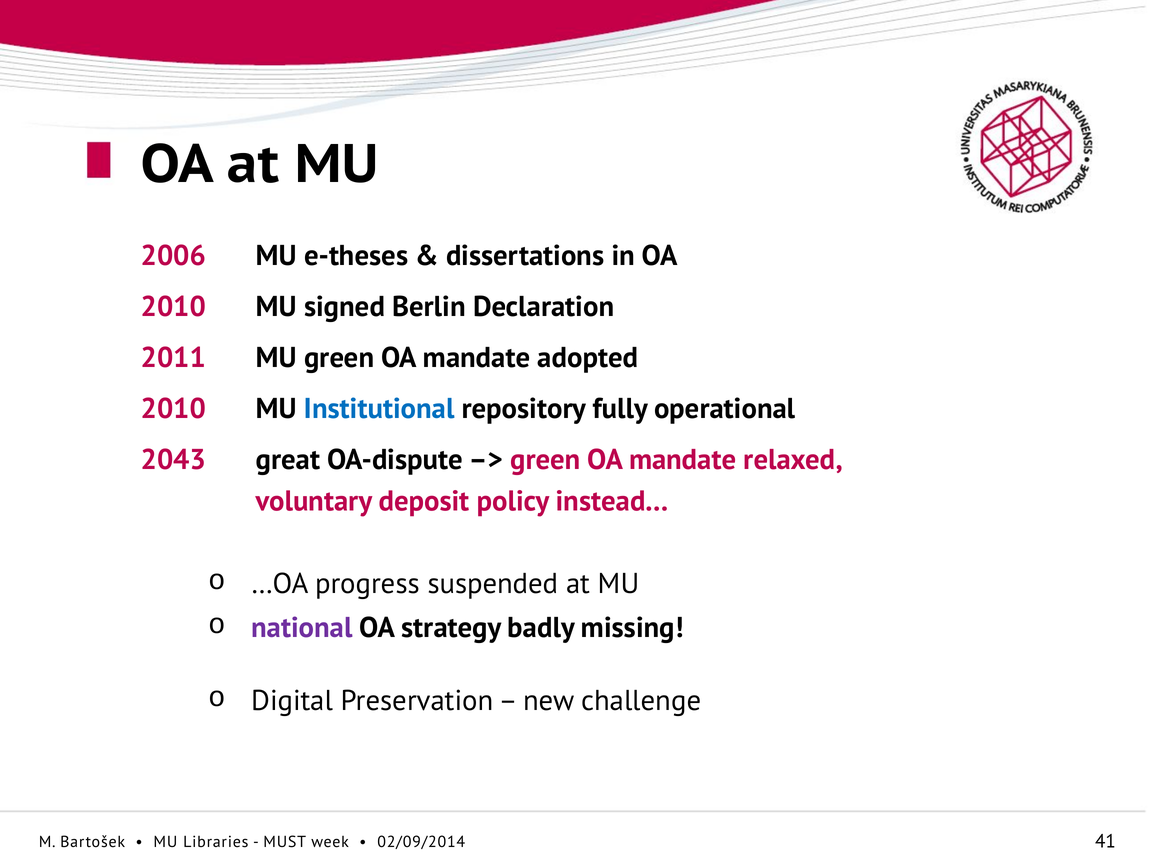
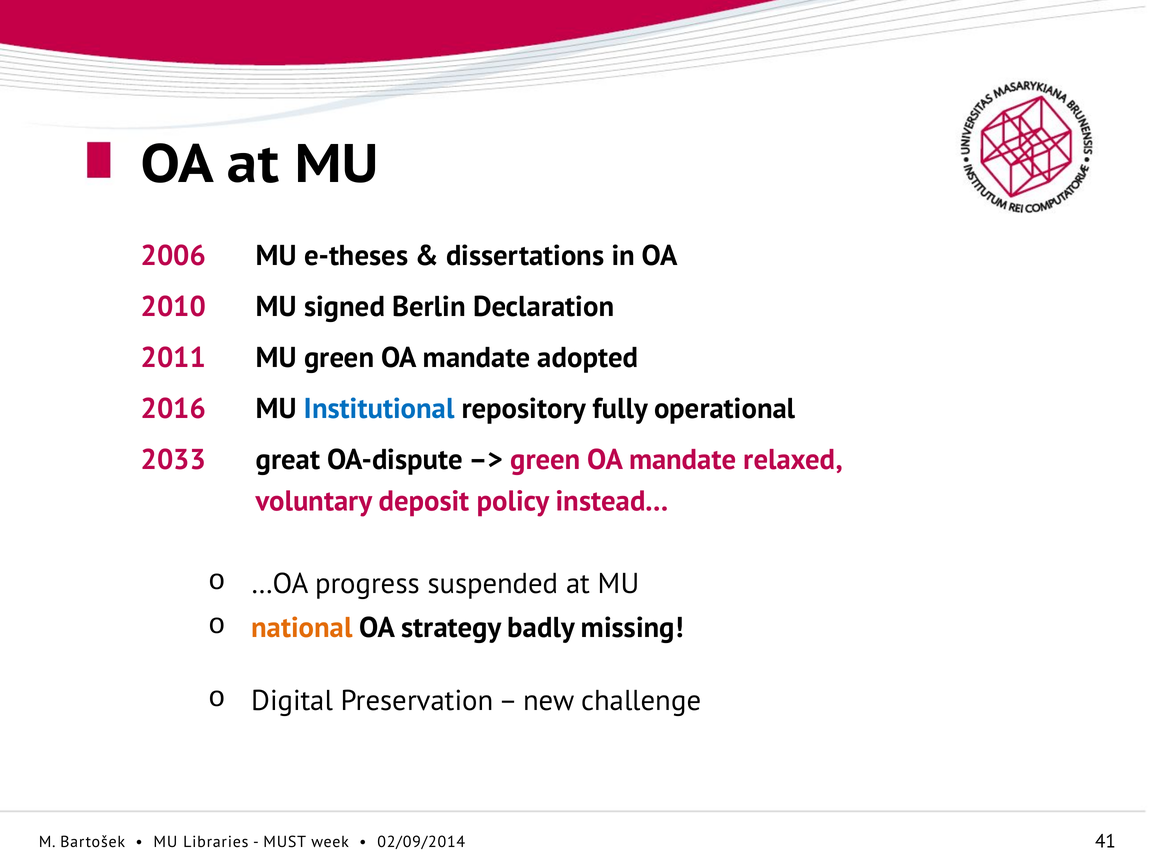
2010 at (173, 408): 2010 -> 2016
2043: 2043 -> 2033
national colour: purple -> orange
